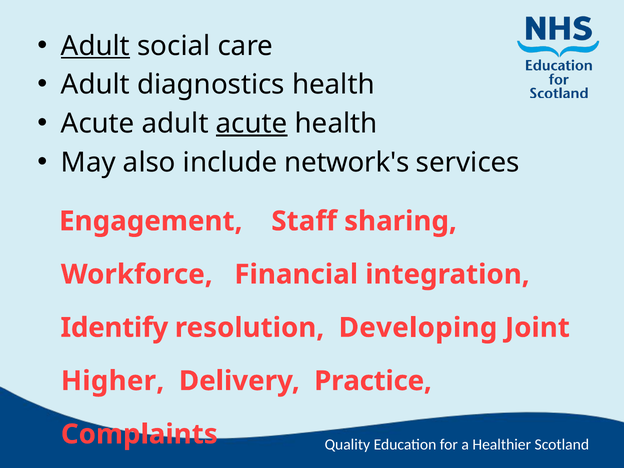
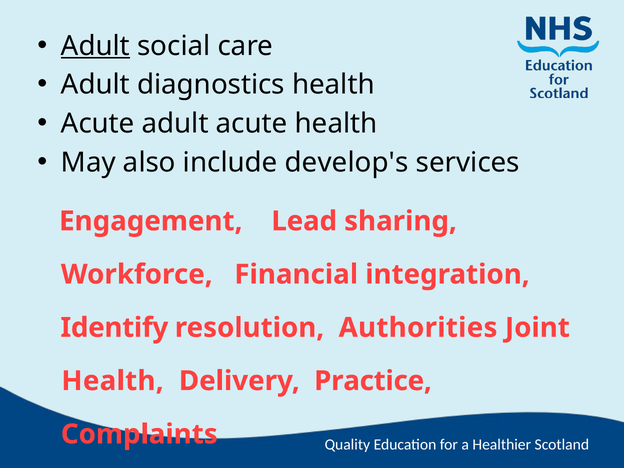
acute at (252, 124) underline: present -> none
network's: network's -> develop's
Staff: Staff -> Lead
Developing: Developing -> Authorities
Higher at (113, 381): Higher -> Health
